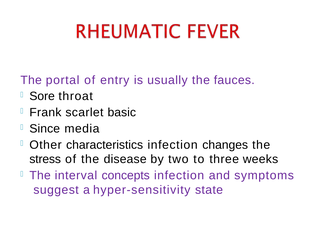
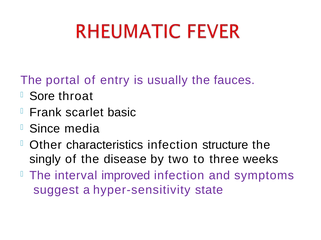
changes: changes -> structure
stress: stress -> singly
concepts: concepts -> improved
